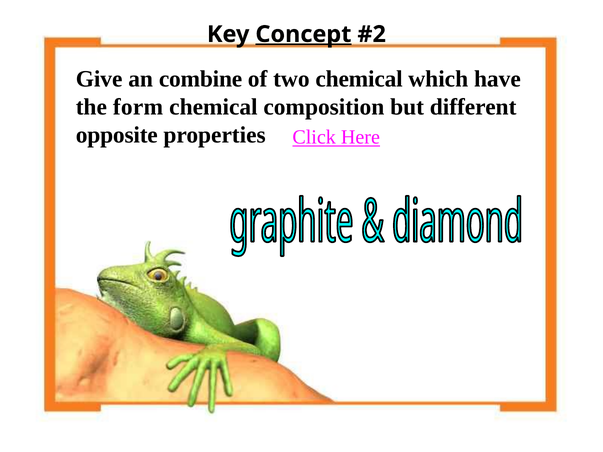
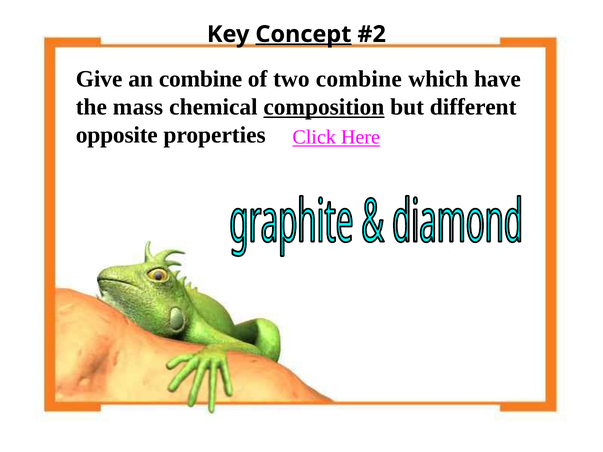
two chemical: chemical -> combine
form: form -> mass
composition underline: none -> present
